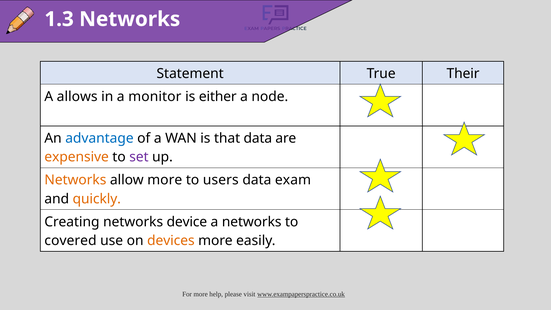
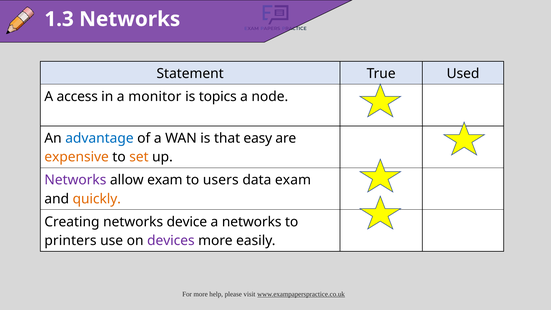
Their: Their -> Used
allows: allows -> access
either: either -> topics
that data: data -> easy
set colour: purple -> orange
Networks at (75, 180) colour: orange -> purple
allow more: more -> exam
covered: covered -> printers
devices colour: orange -> purple
